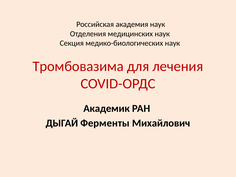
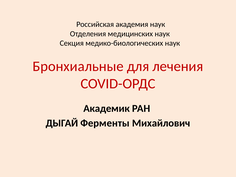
Тромбовазима: Тромбовазима -> Бронхиальные
